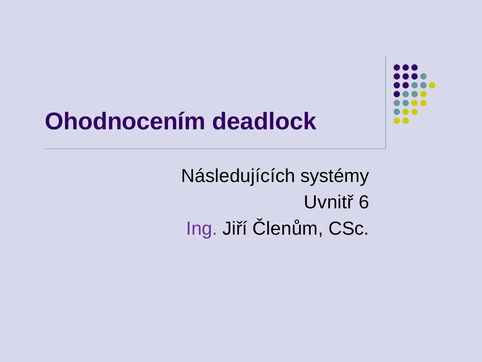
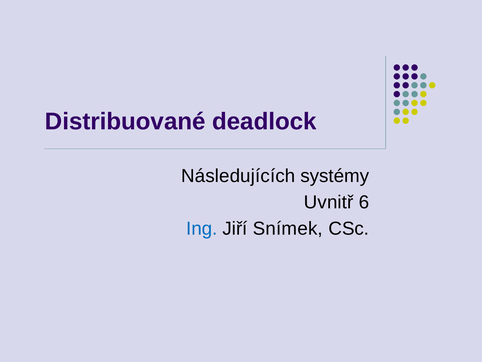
Ohodnocením: Ohodnocením -> Distribuované
Ing colour: purple -> blue
Členům: Členům -> Snímek
